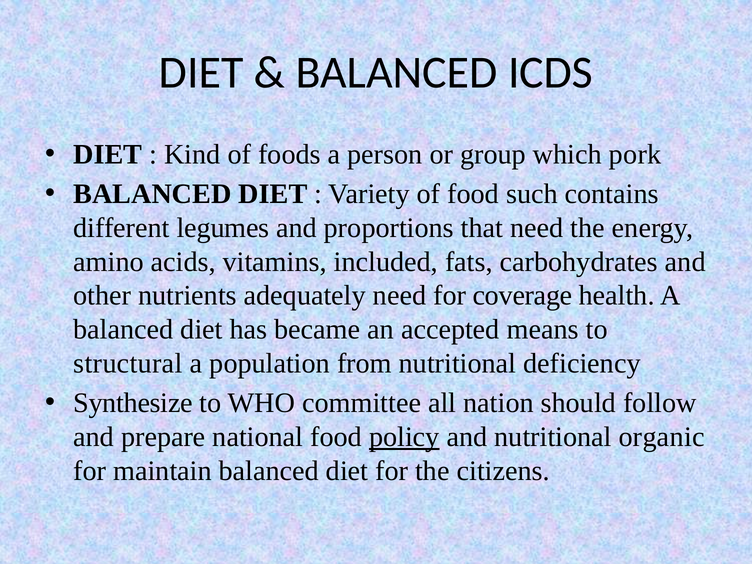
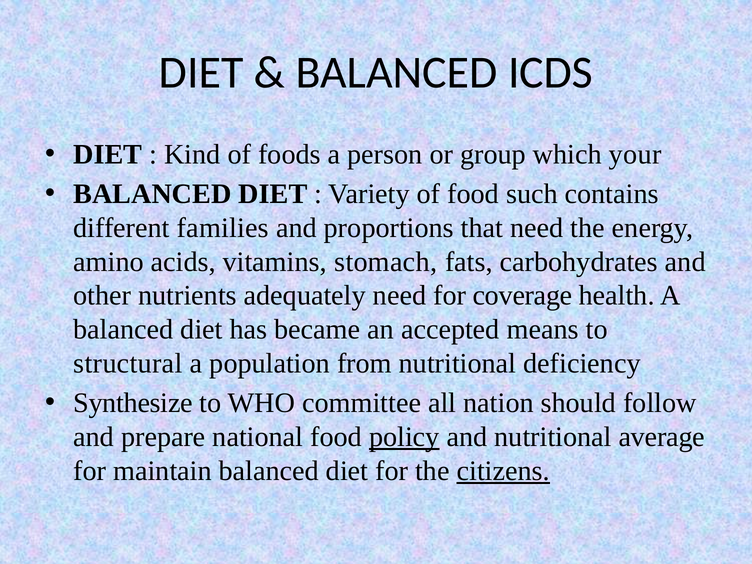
pork: pork -> your
legumes: legumes -> families
included: included -> stomach
organic: organic -> average
citizens underline: none -> present
